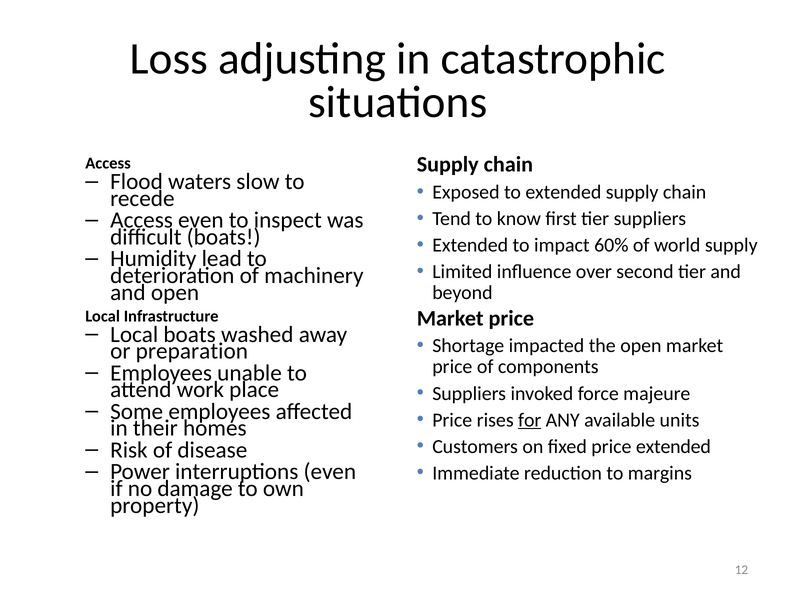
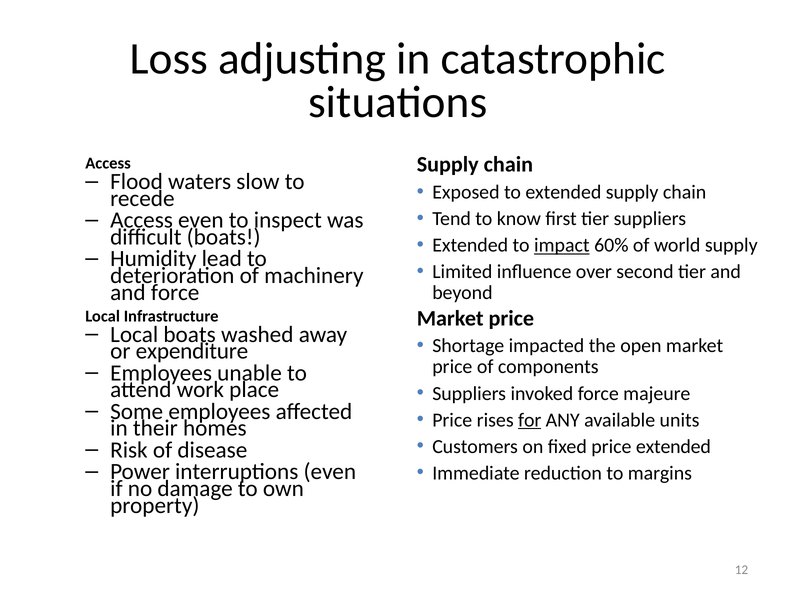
impact underline: none -> present
and open: open -> force
preparation: preparation -> expenditure
